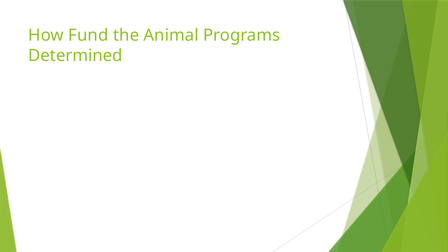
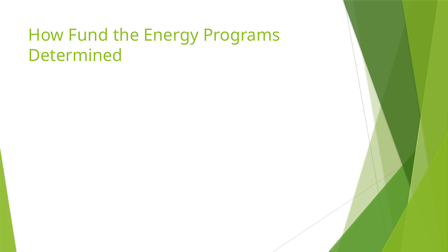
Animal: Animal -> Energy
